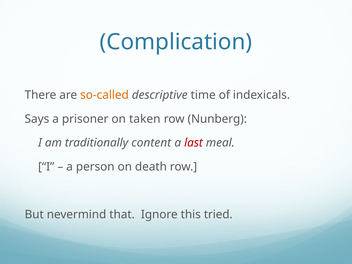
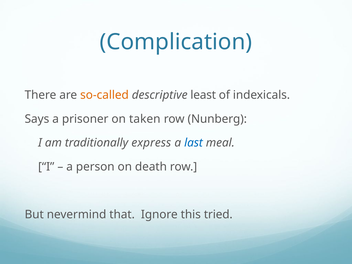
time: time -> least
content: content -> express
last colour: red -> blue
